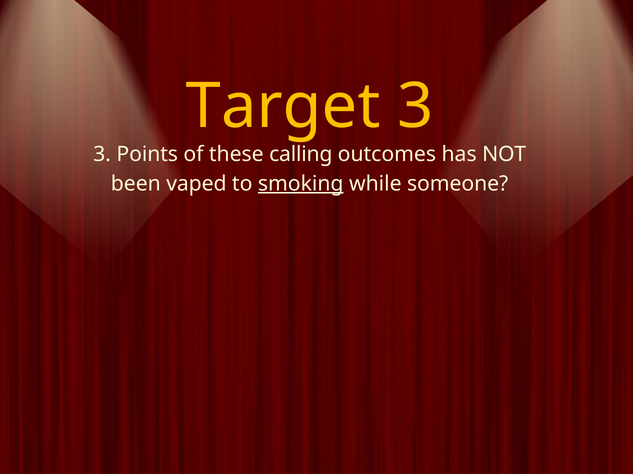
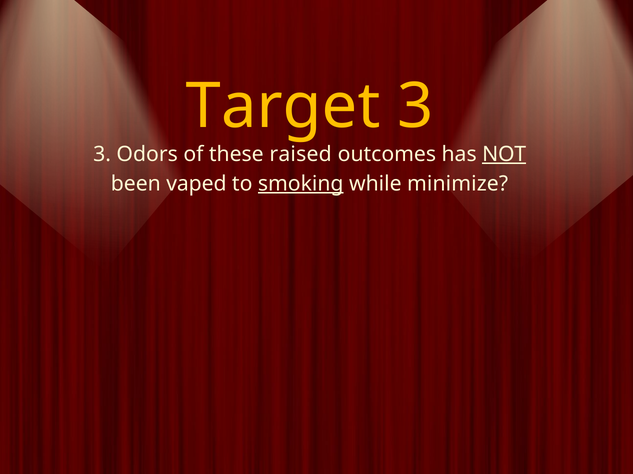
Points: Points -> Odors
calling: calling -> raised
NOT underline: none -> present
someone: someone -> minimize
